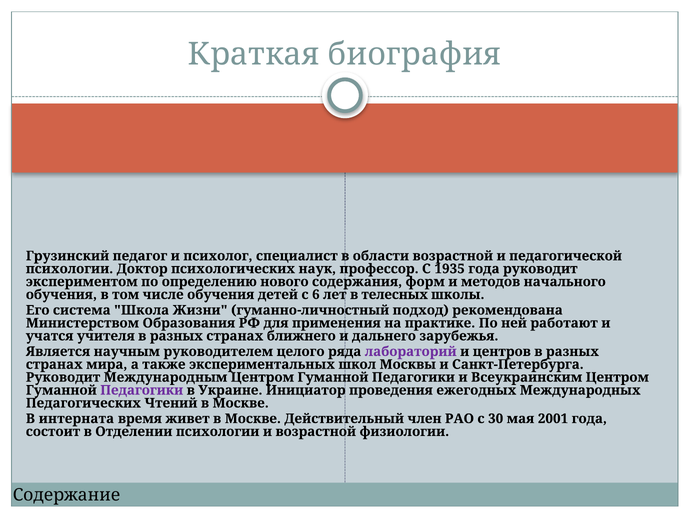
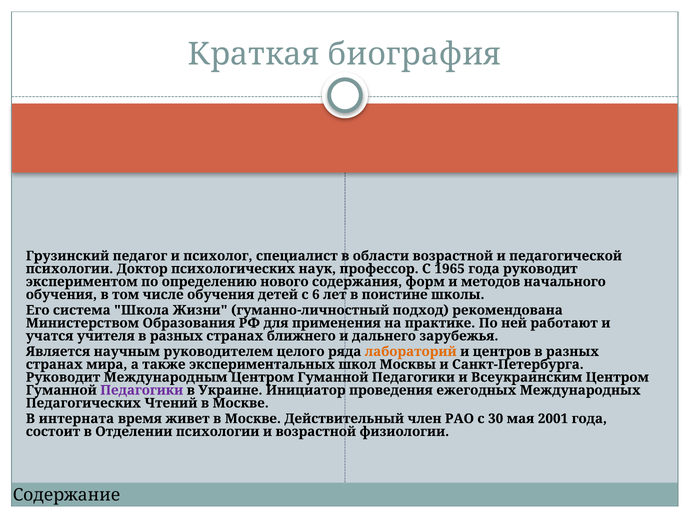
1935: 1935 -> 1965
телесных: телесных -> поистине
лабораторий colour: purple -> orange
